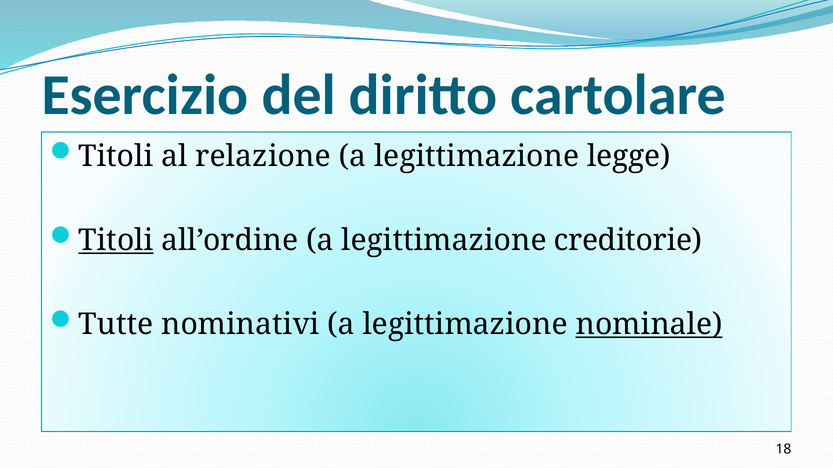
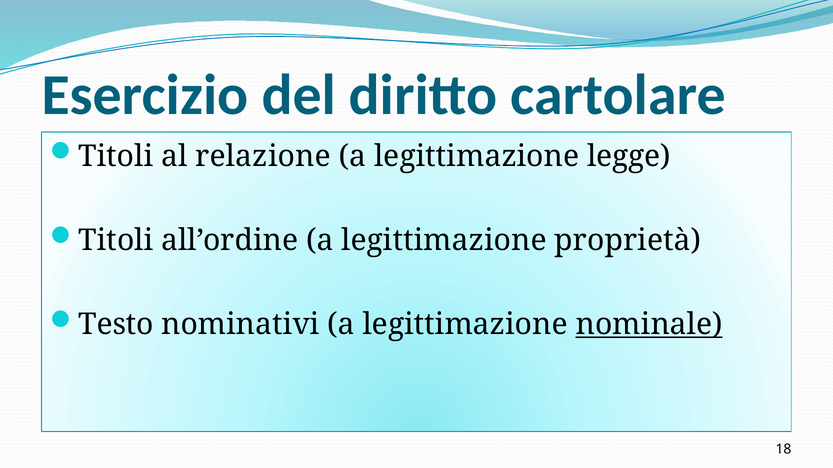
Titoli at (116, 241) underline: present -> none
creditorie: creditorie -> proprietà
Tutte: Tutte -> Testo
